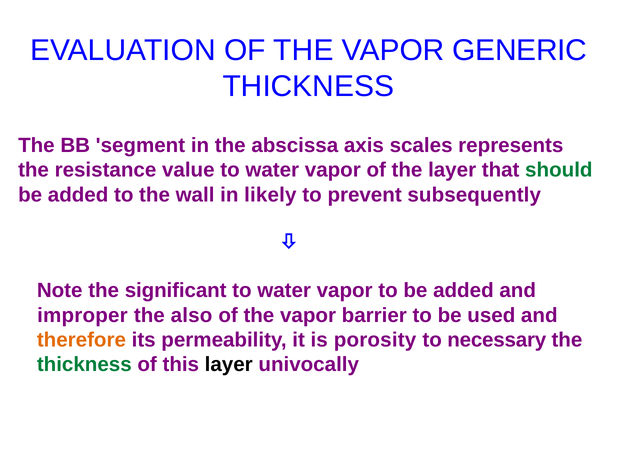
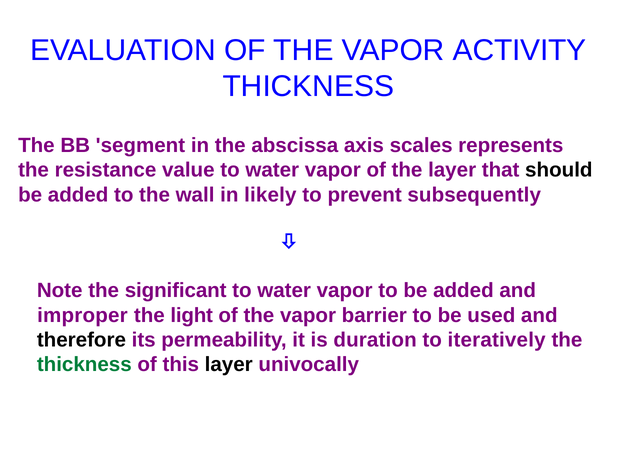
GENERIC: GENERIC -> ACTIVITY
should colour: green -> black
also: also -> light
therefore colour: orange -> black
porosity: porosity -> duration
necessary: necessary -> iteratively
